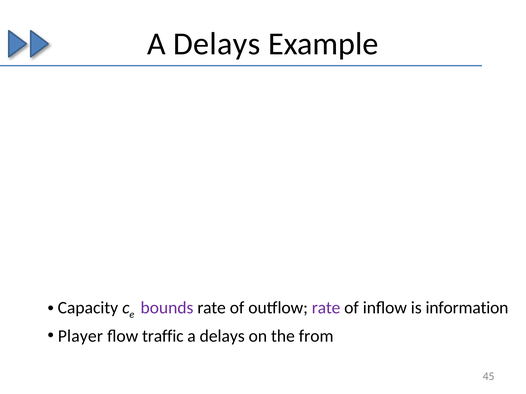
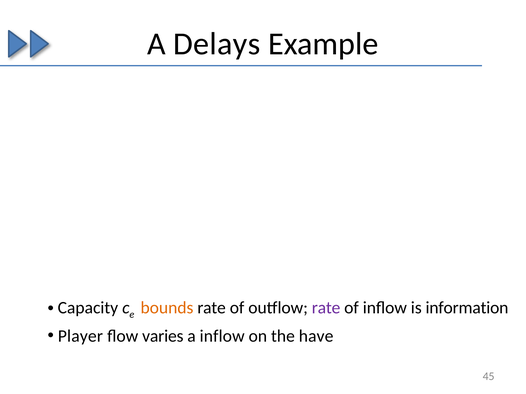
bounds colour: purple -> orange
traffic: traffic -> varies
delays at (222, 336): delays -> inflow
from: from -> have
